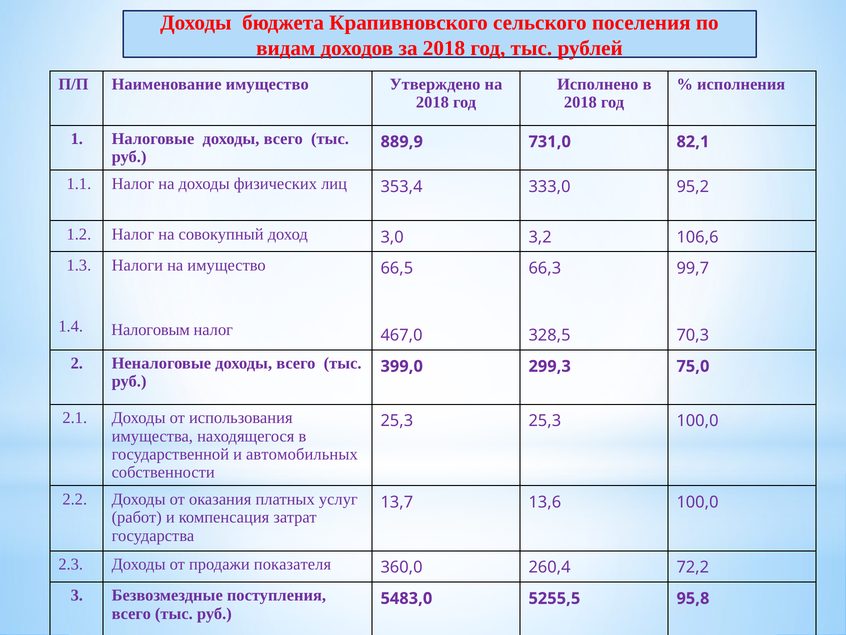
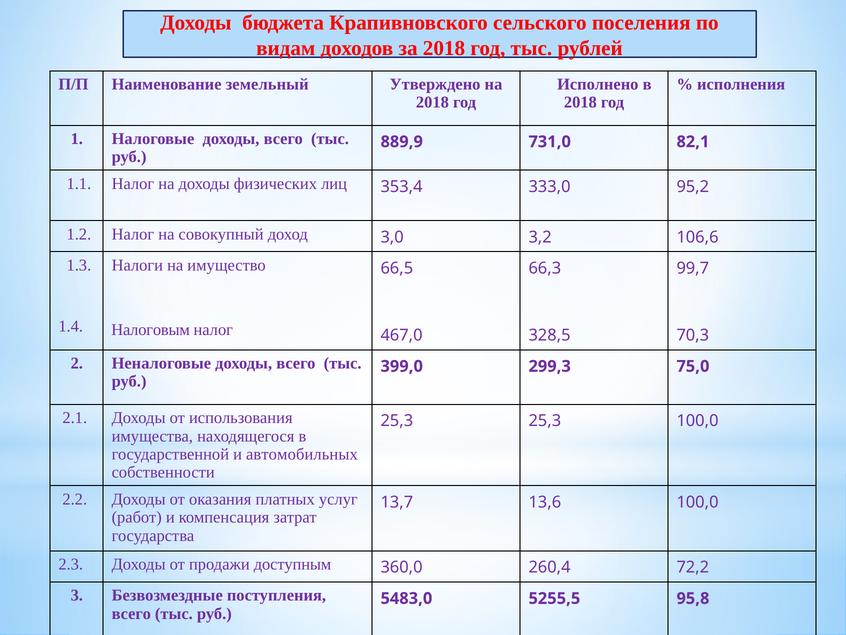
Наименование имущество: имущество -> земельный
показателя: показателя -> доступным
